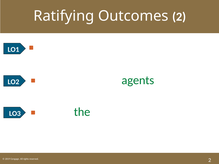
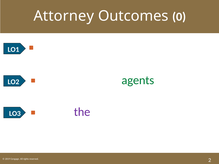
Ratifying: Ratifying -> Attorney
Outcomes 2: 2 -> 0
the at (82, 112) colour: green -> purple
